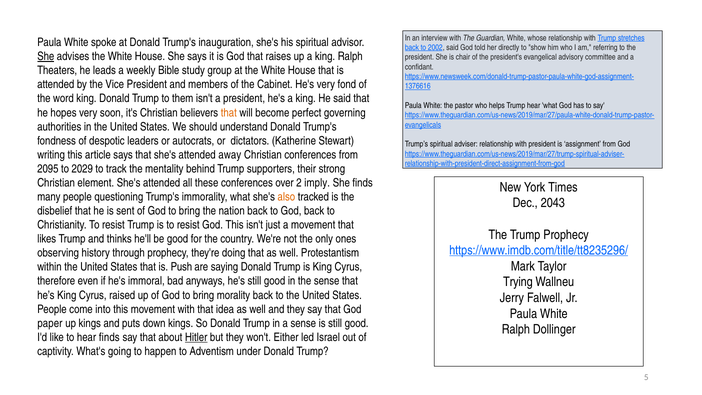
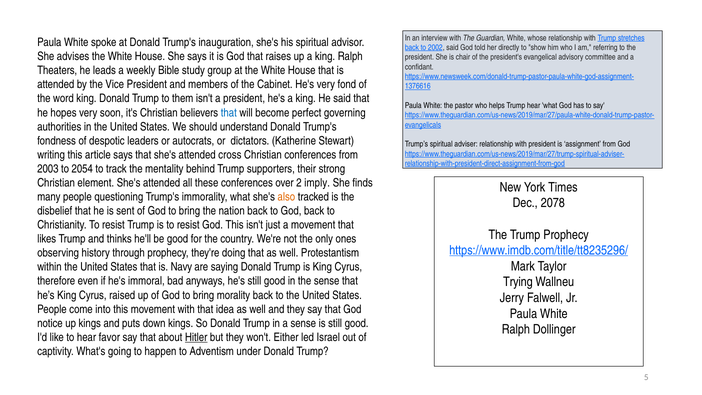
She at (46, 57) underline: present -> none
that at (229, 113) colour: orange -> blue
away: away -> cross
2095: 2095 -> 2003
2029: 2029 -> 2054
2043: 2043 -> 2078
Push: Push -> Navy
paper: paper -> notice
hear finds: finds -> favor
